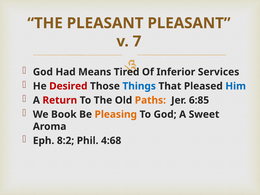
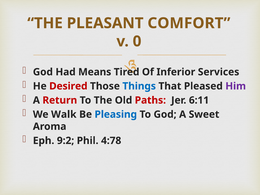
PLEASANT PLEASANT: PLEASANT -> COMFORT
7: 7 -> 0
Him colour: blue -> purple
Paths colour: orange -> red
6:85: 6:85 -> 6:11
Book: Book -> Walk
Pleasing colour: orange -> blue
8:2: 8:2 -> 9:2
4:68: 4:68 -> 4:78
